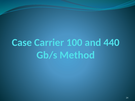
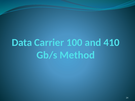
Case: Case -> Data
440: 440 -> 410
